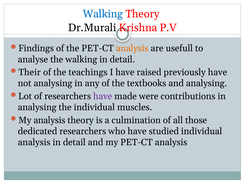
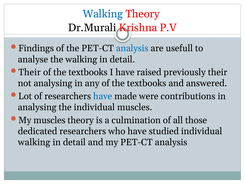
analysis at (132, 48) colour: orange -> blue
teachings at (88, 72): teachings -> textbooks
previously have: have -> their
and analysing: analysing -> answered
have at (103, 96) colour: purple -> blue
My analysis: analysis -> muscles
analysis at (34, 142): analysis -> walking
